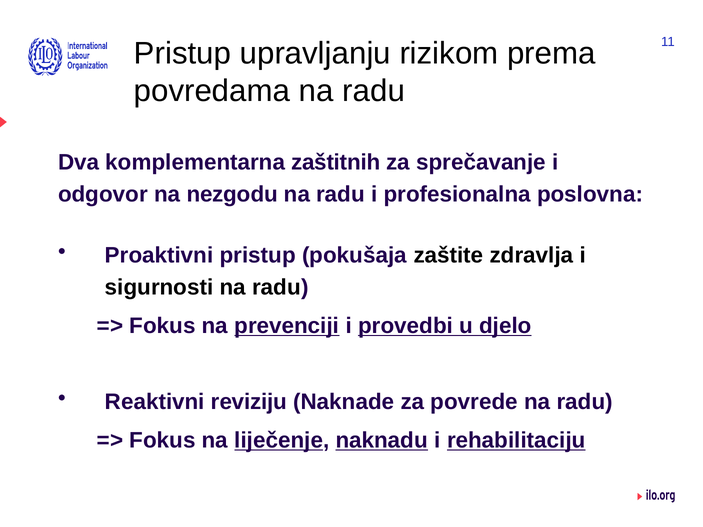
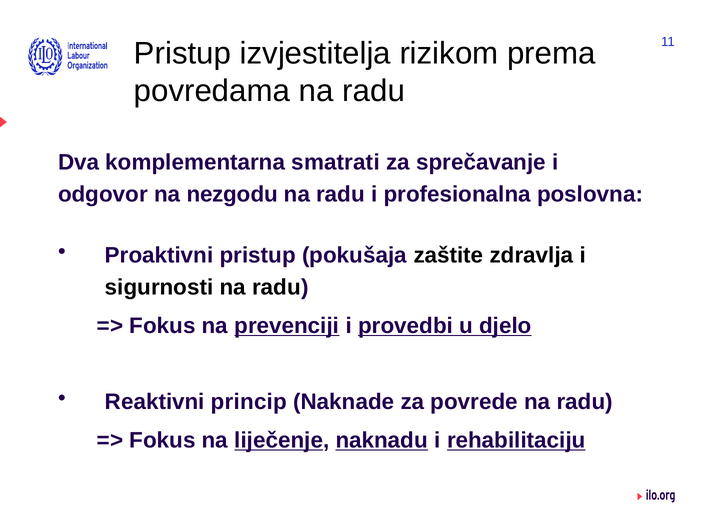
upravljanju: upravljanju -> izvjestitelja
zaštitnih: zaštitnih -> smatrati
reviziju: reviziju -> princip
